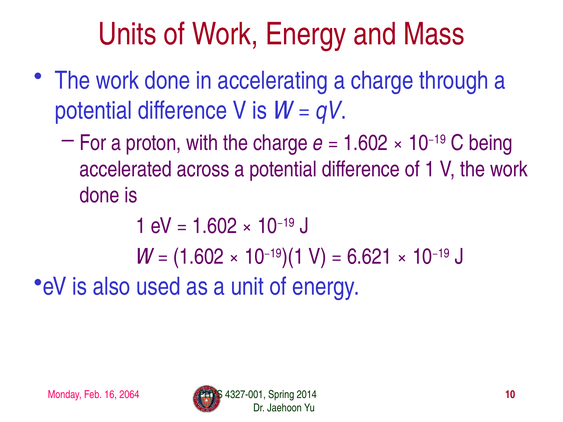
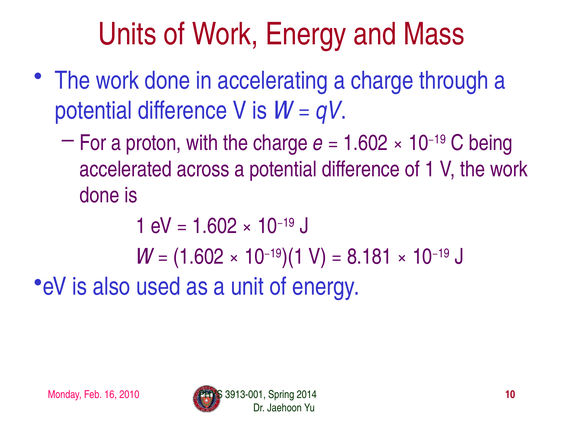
6.621: 6.621 -> 8.181
2064: 2064 -> 2010
4327-001: 4327-001 -> 3913-001
